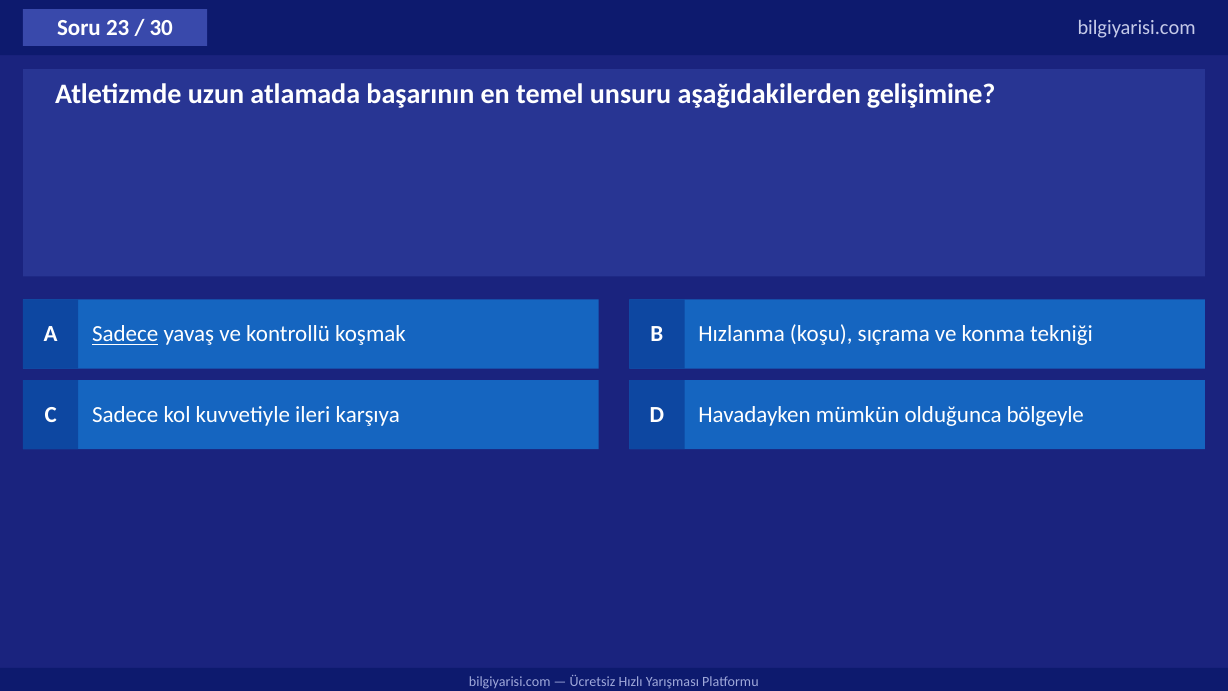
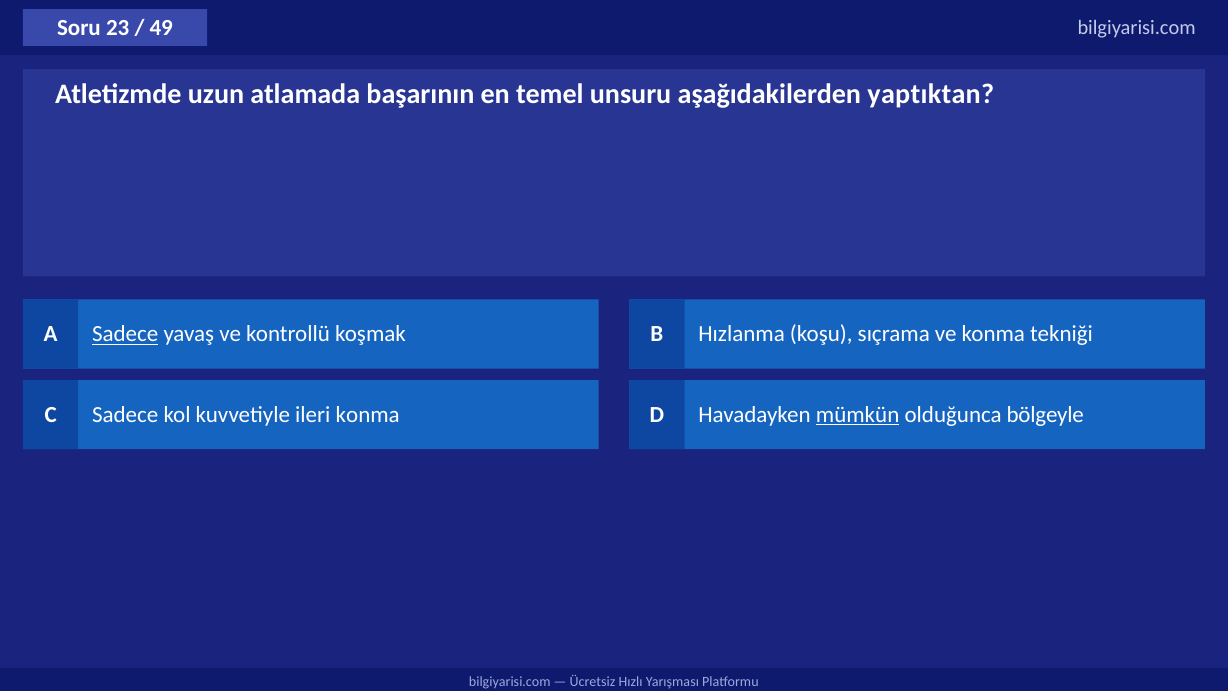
30: 30 -> 49
gelişimine: gelişimine -> yaptıktan
ileri karşıya: karşıya -> konma
mümkün underline: none -> present
